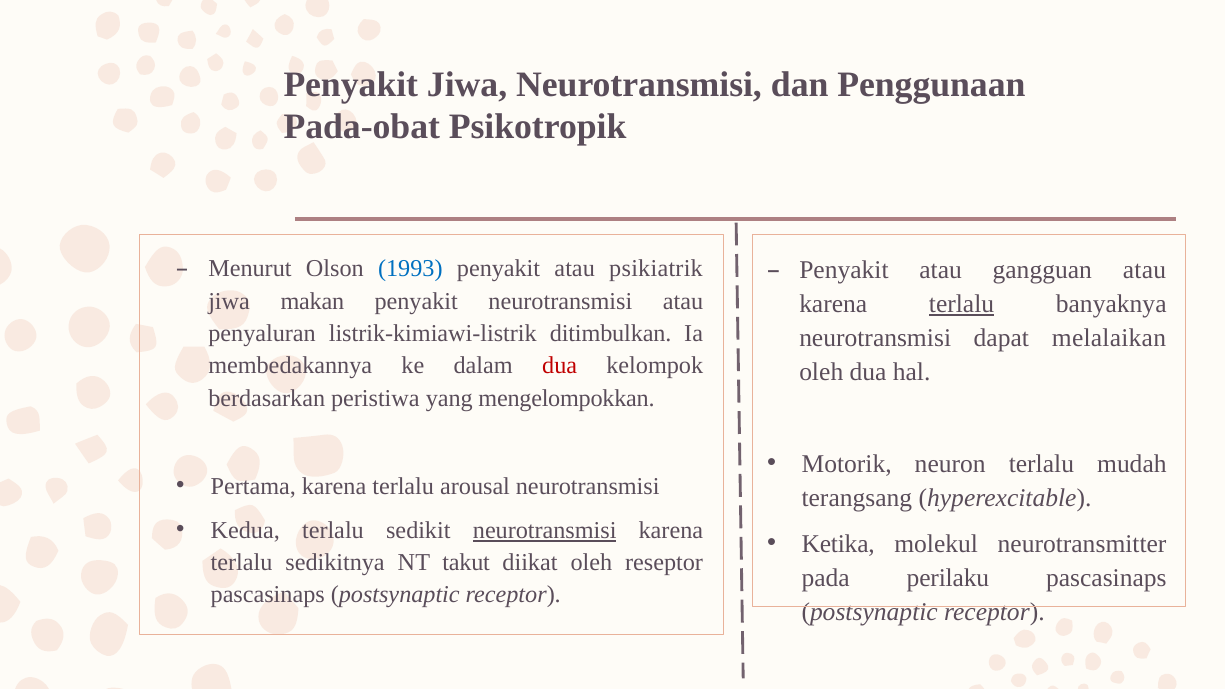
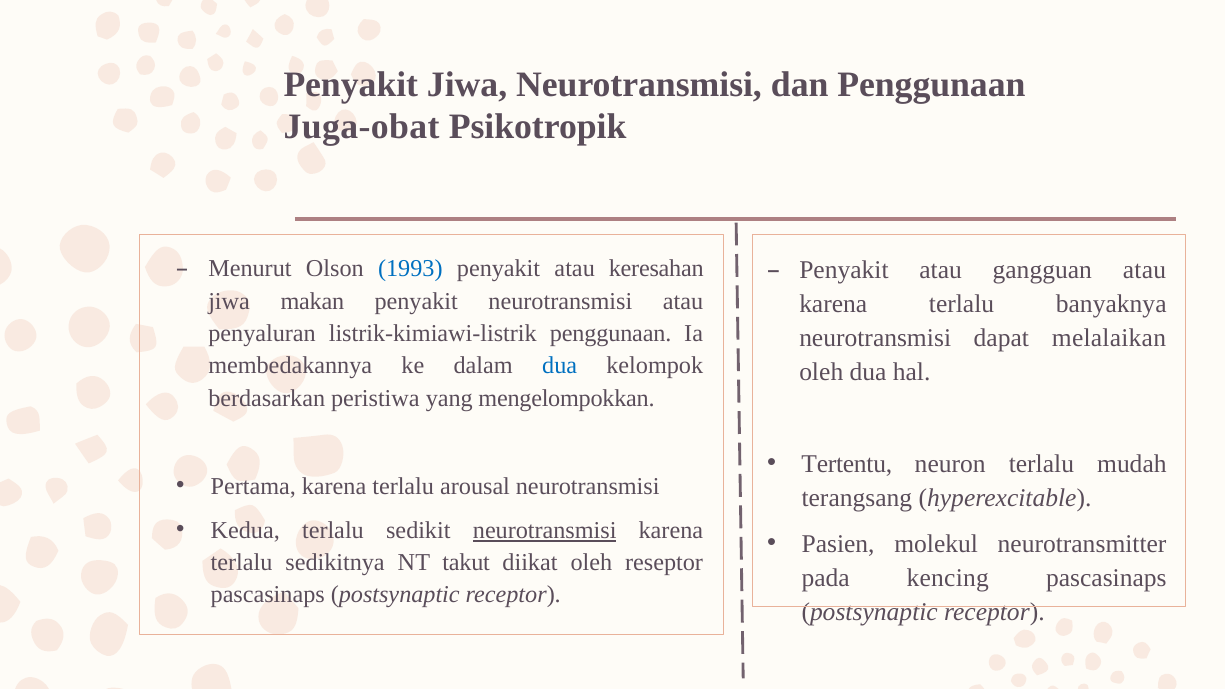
Pada-obat: Pada-obat -> Juga-obat
psikiatrik: psikiatrik -> keresahan
terlalu at (962, 304) underline: present -> none
listrik-kimiawi-listrik ditimbulkan: ditimbulkan -> penggunaan
dua at (560, 366) colour: red -> blue
Motorik: Motorik -> Tertentu
Ketika: Ketika -> Pasien
perilaku: perilaku -> kencing
